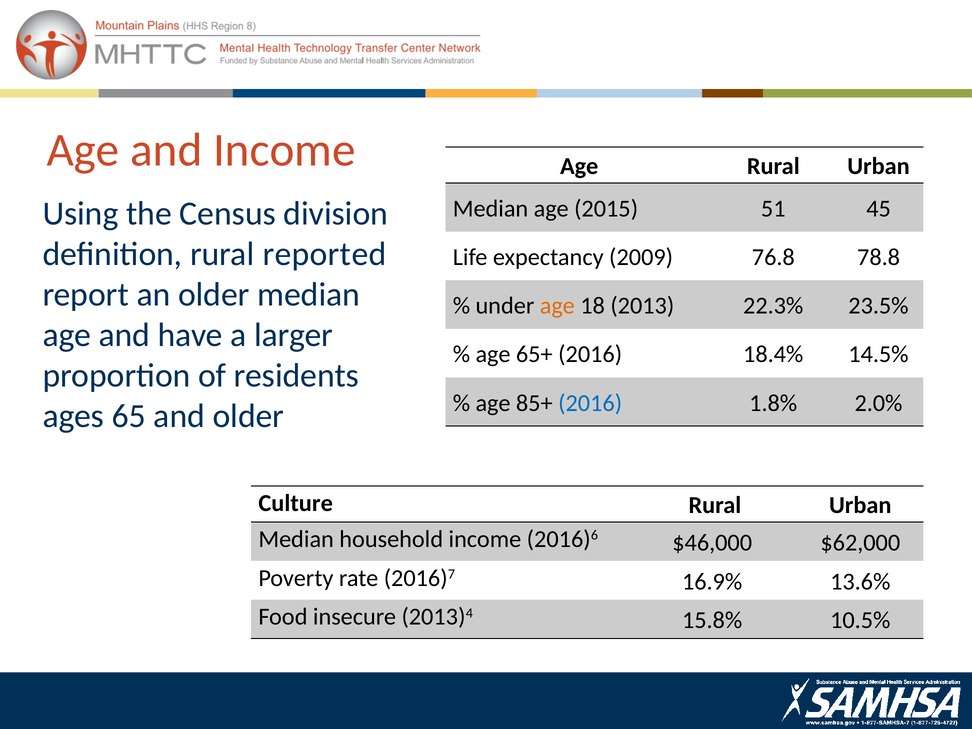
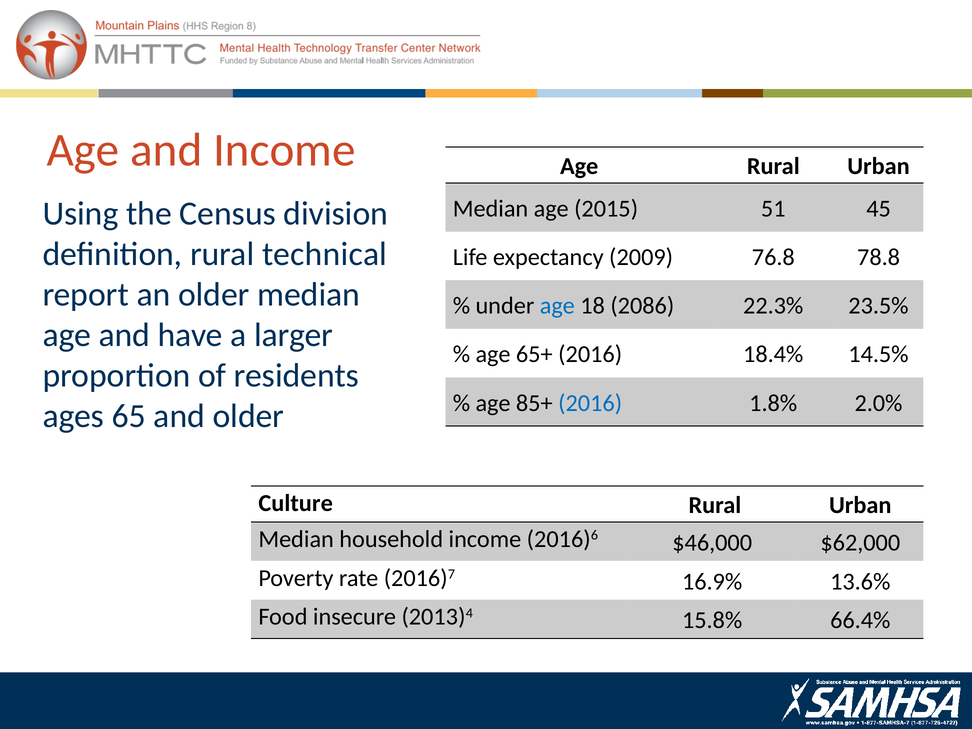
reported: reported -> technical
age at (557, 306) colour: orange -> blue
2013: 2013 -> 2086
10.5%: 10.5% -> 66.4%
